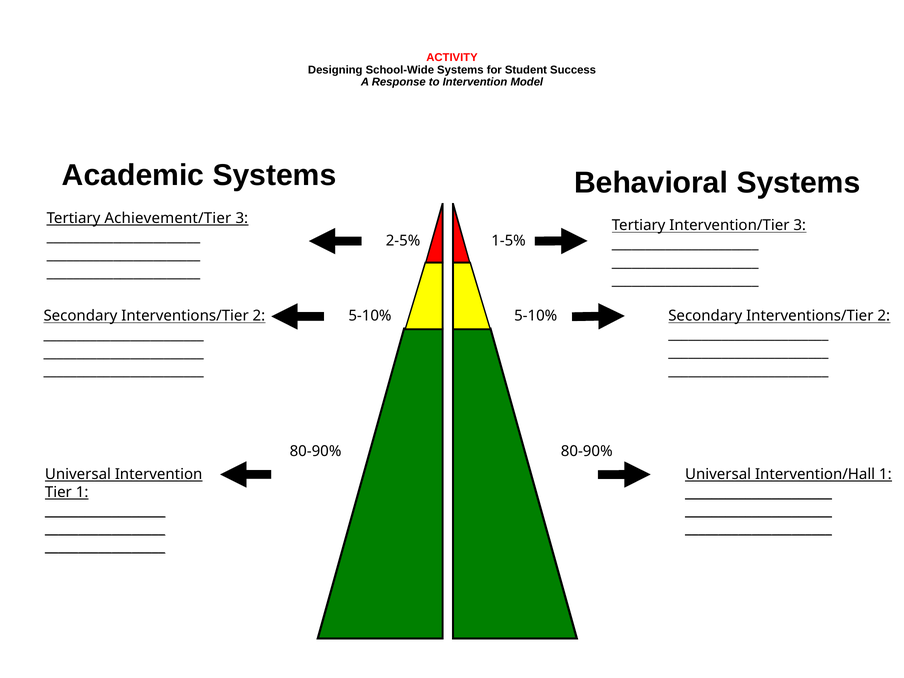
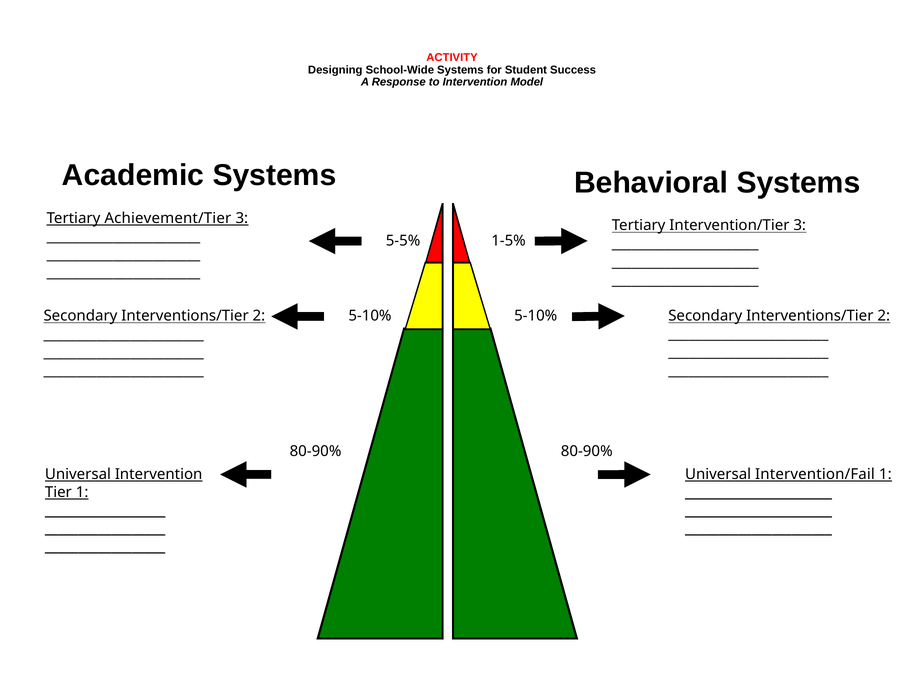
2-5%: 2-5% -> 5-5%
Intervention/Hall: Intervention/Hall -> Intervention/Fail
